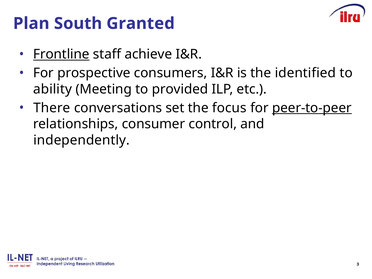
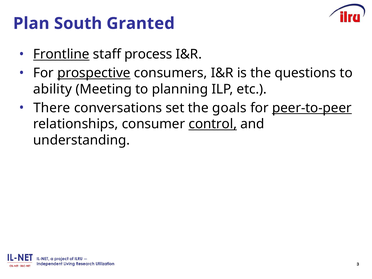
achieve: achieve -> process
prospective underline: none -> present
identified: identified -> questions
provided: provided -> planning
focus: focus -> goals
control underline: none -> present
independently: independently -> understanding
